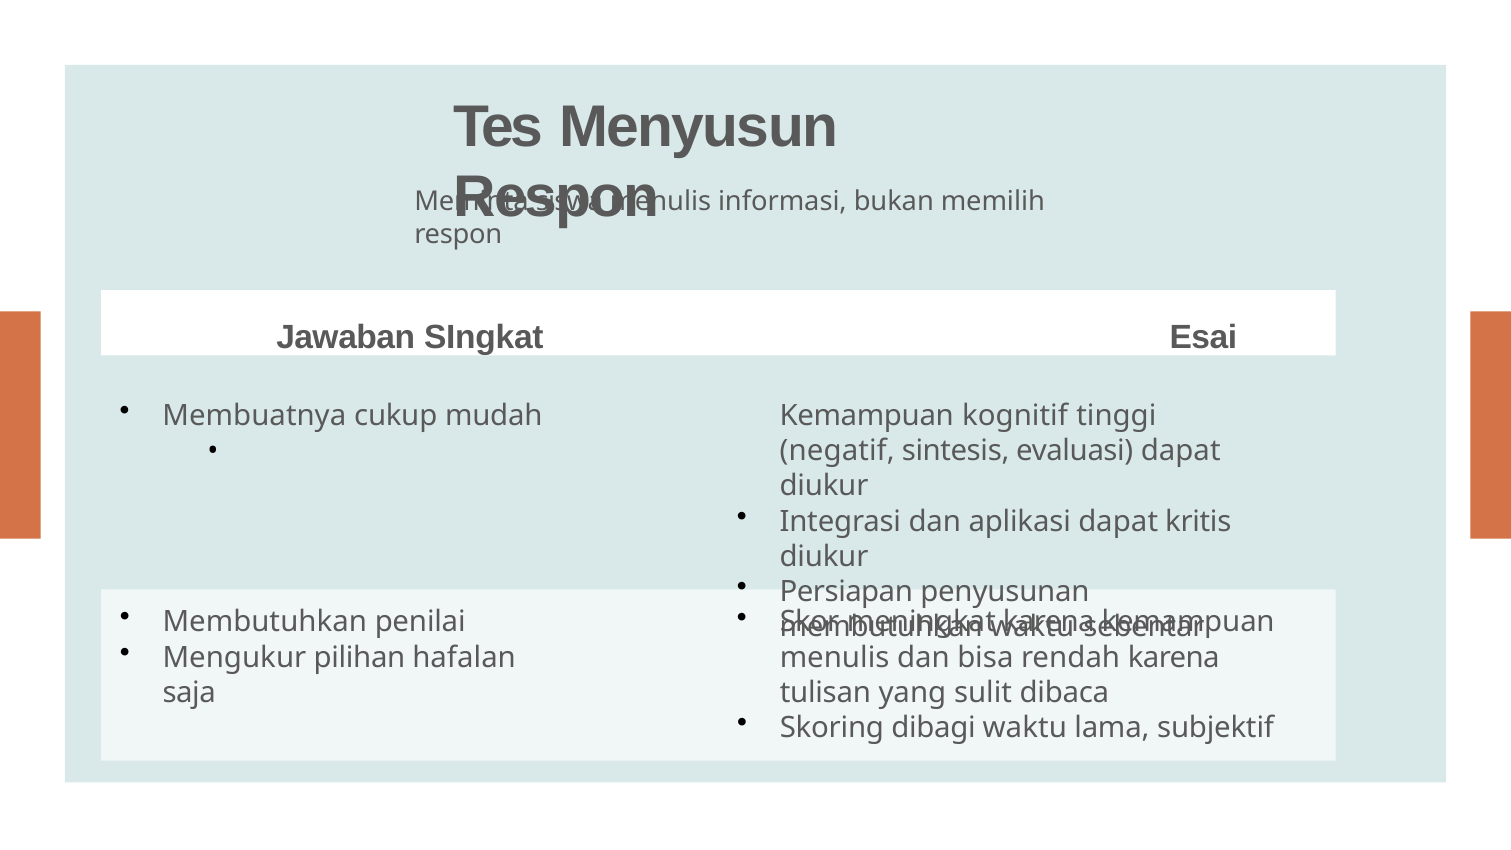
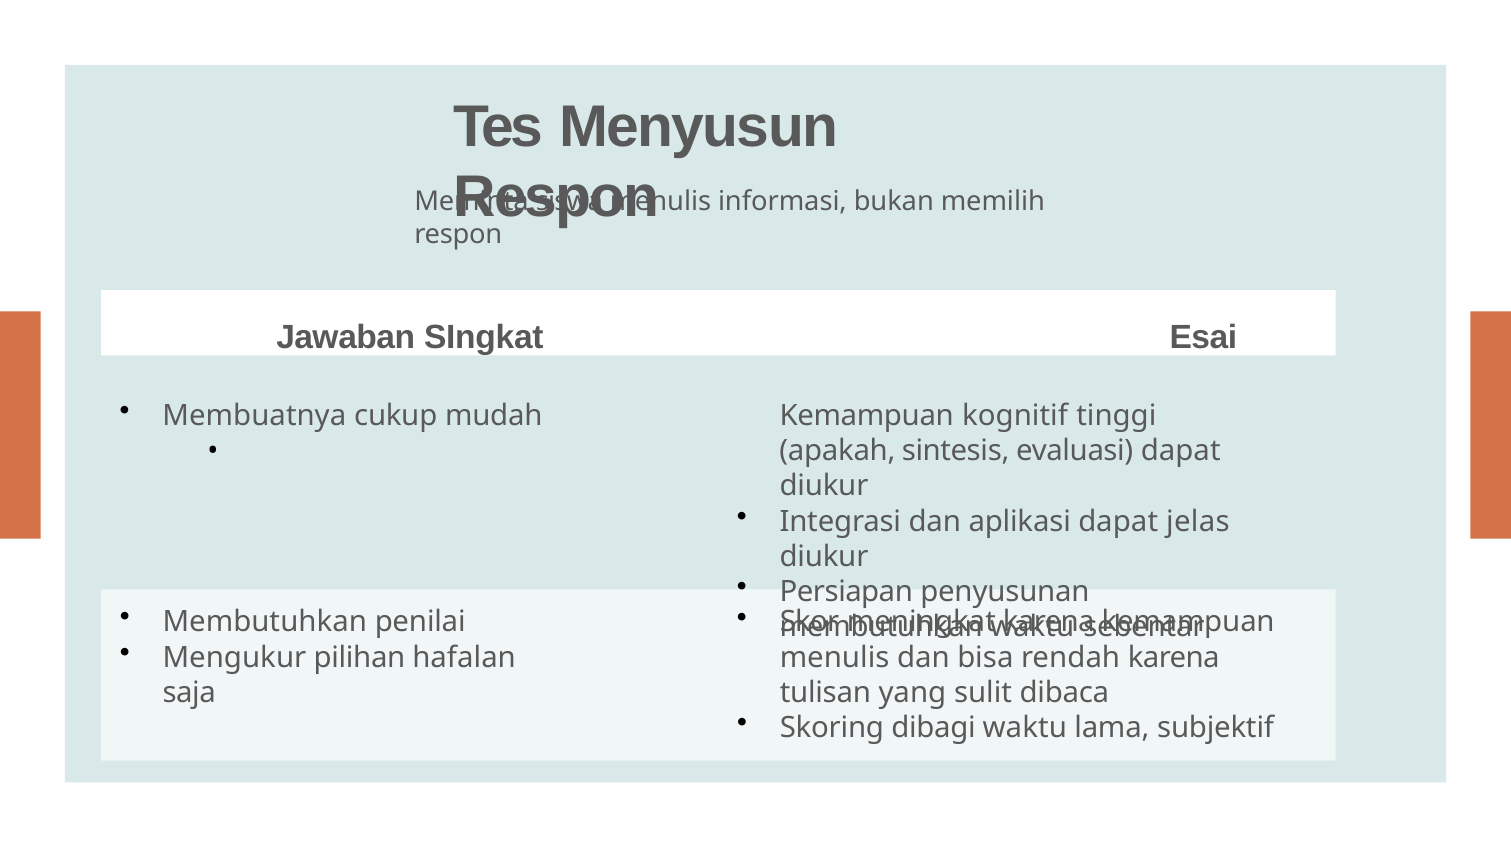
negatif: negatif -> apakah
kritis: kritis -> jelas
